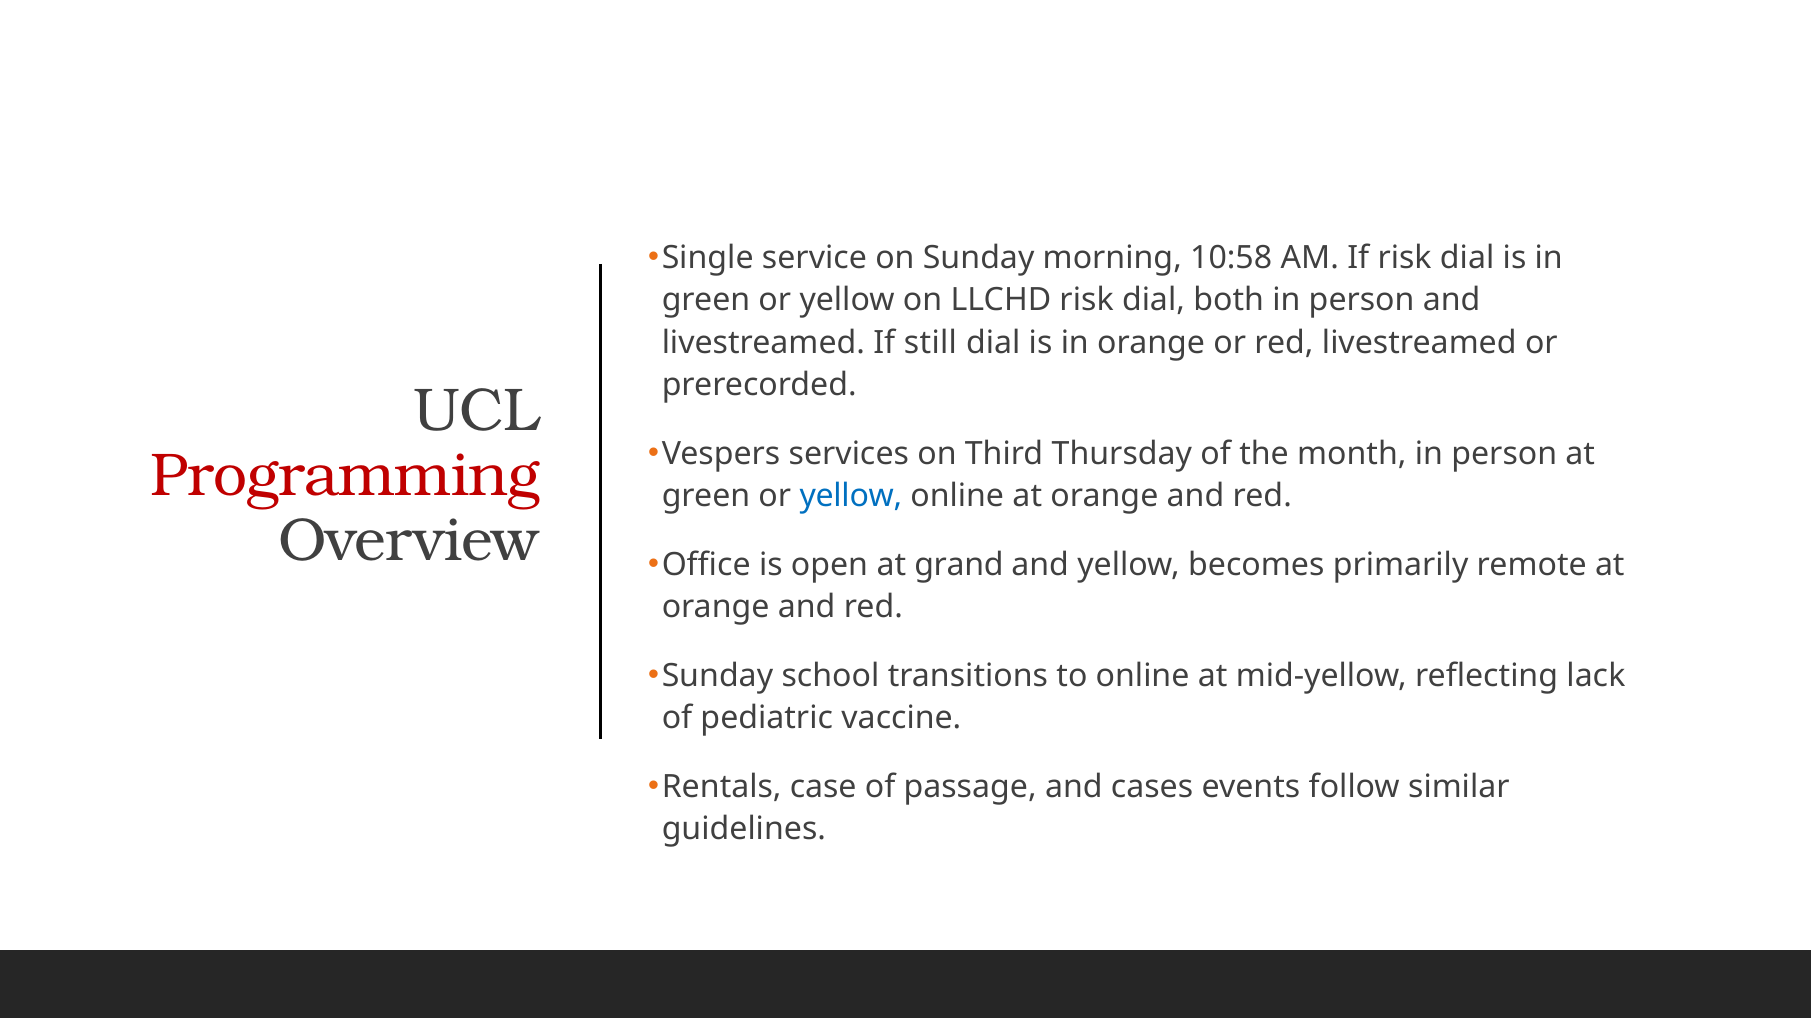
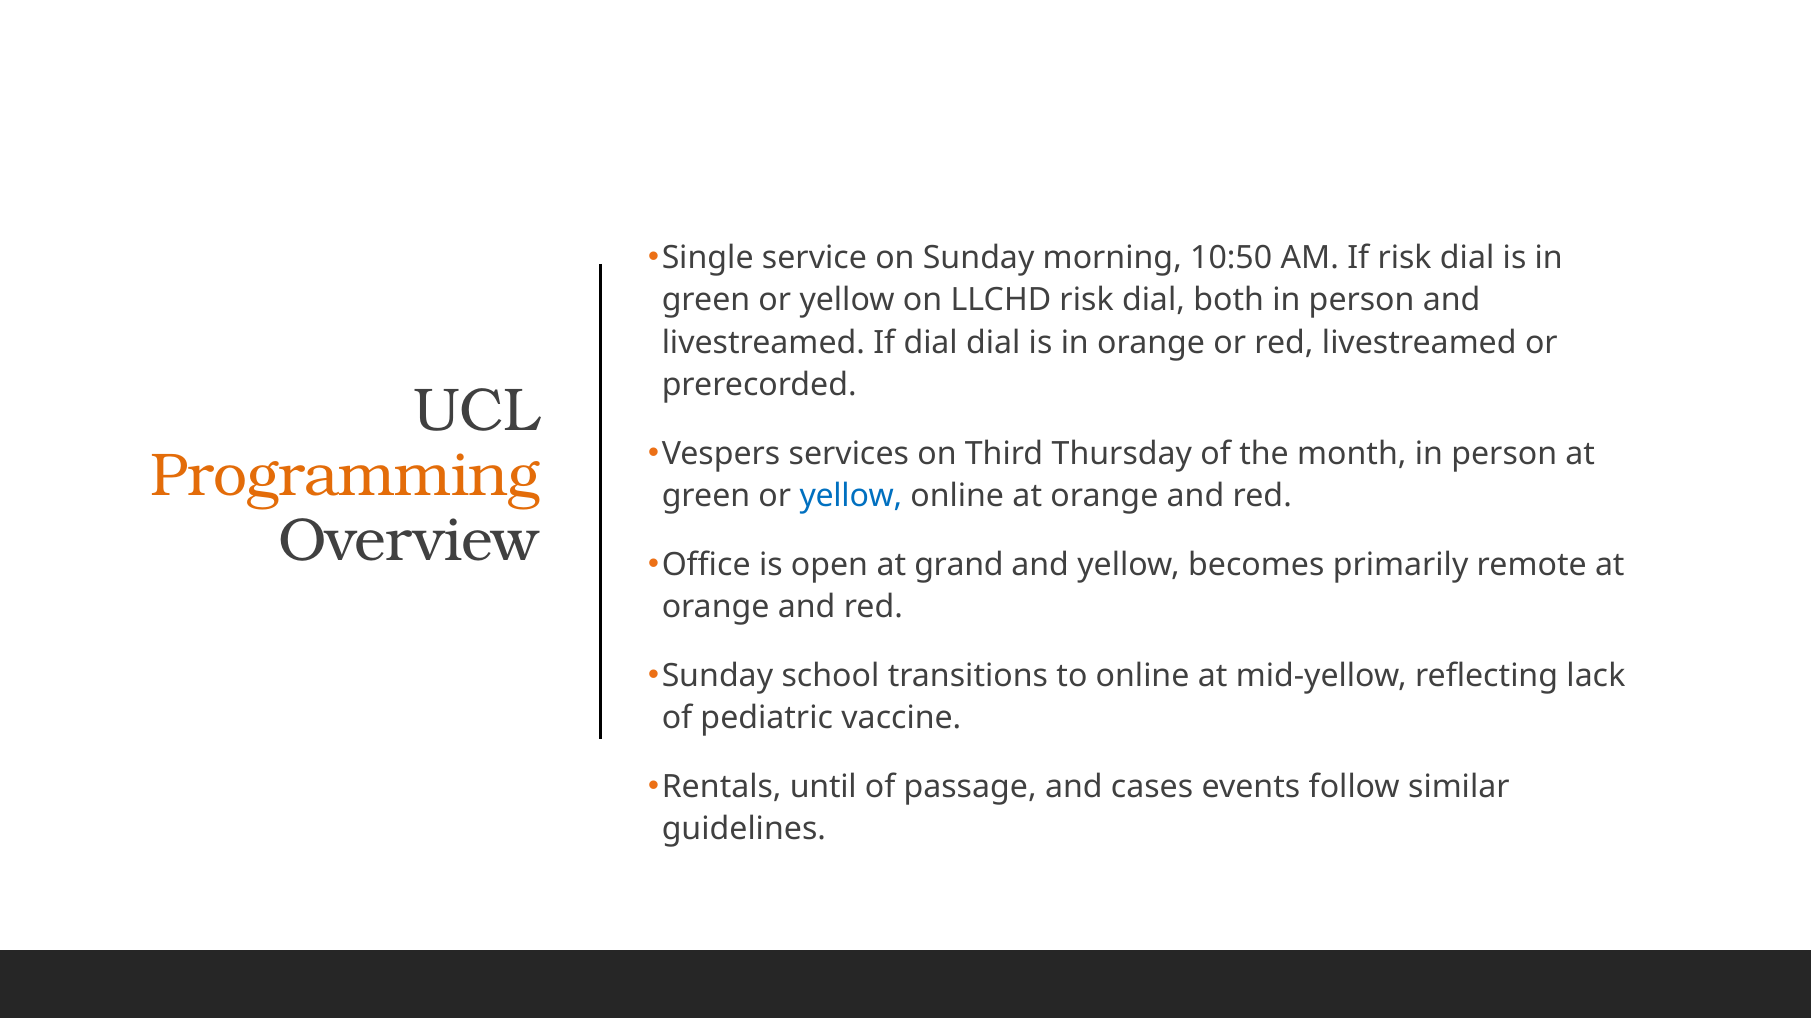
10:58: 10:58 -> 10:50
If still: still -> dial
Programming colour: red -> orange
case: case -> until
